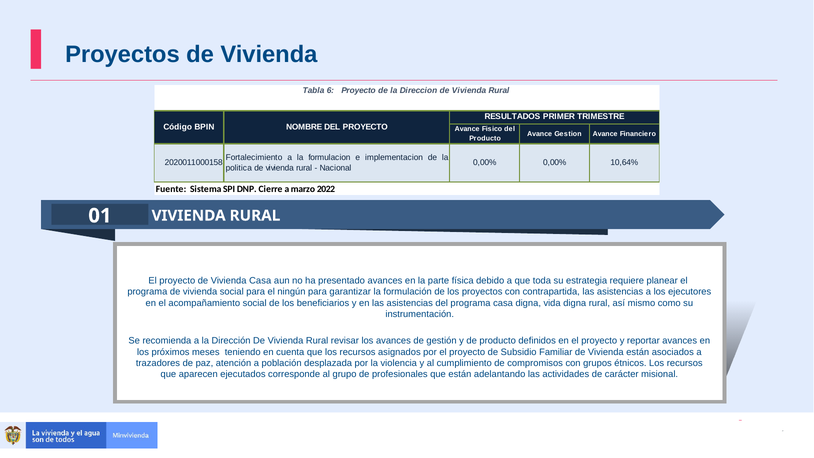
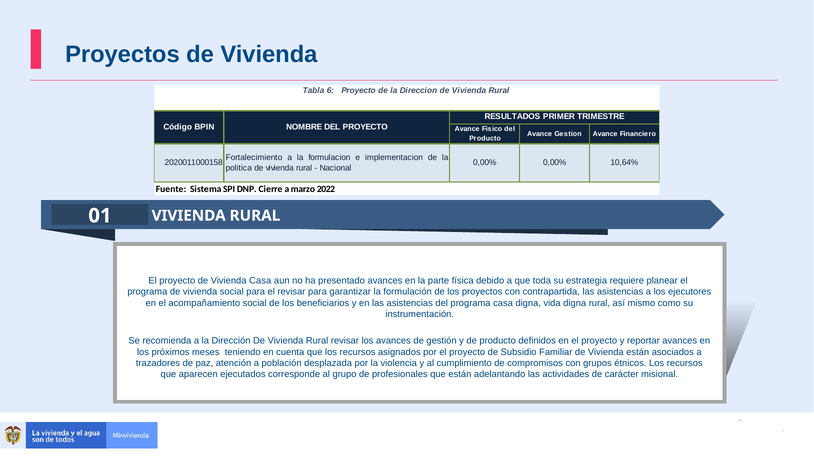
el ningún: ningún -> revisar
